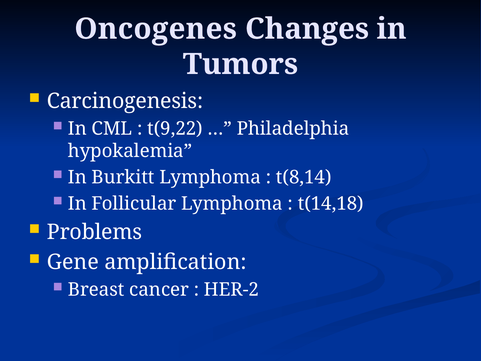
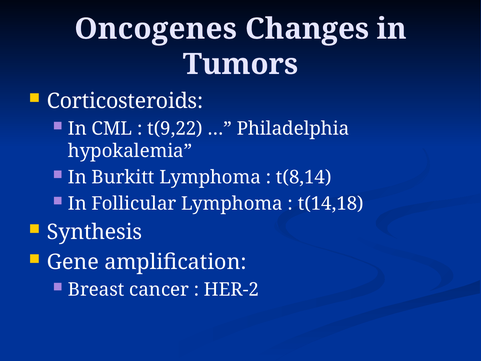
Carcinogenesis: Carcinogenesis -> Corticosteroids
Problems: Problems -> Synthesis
